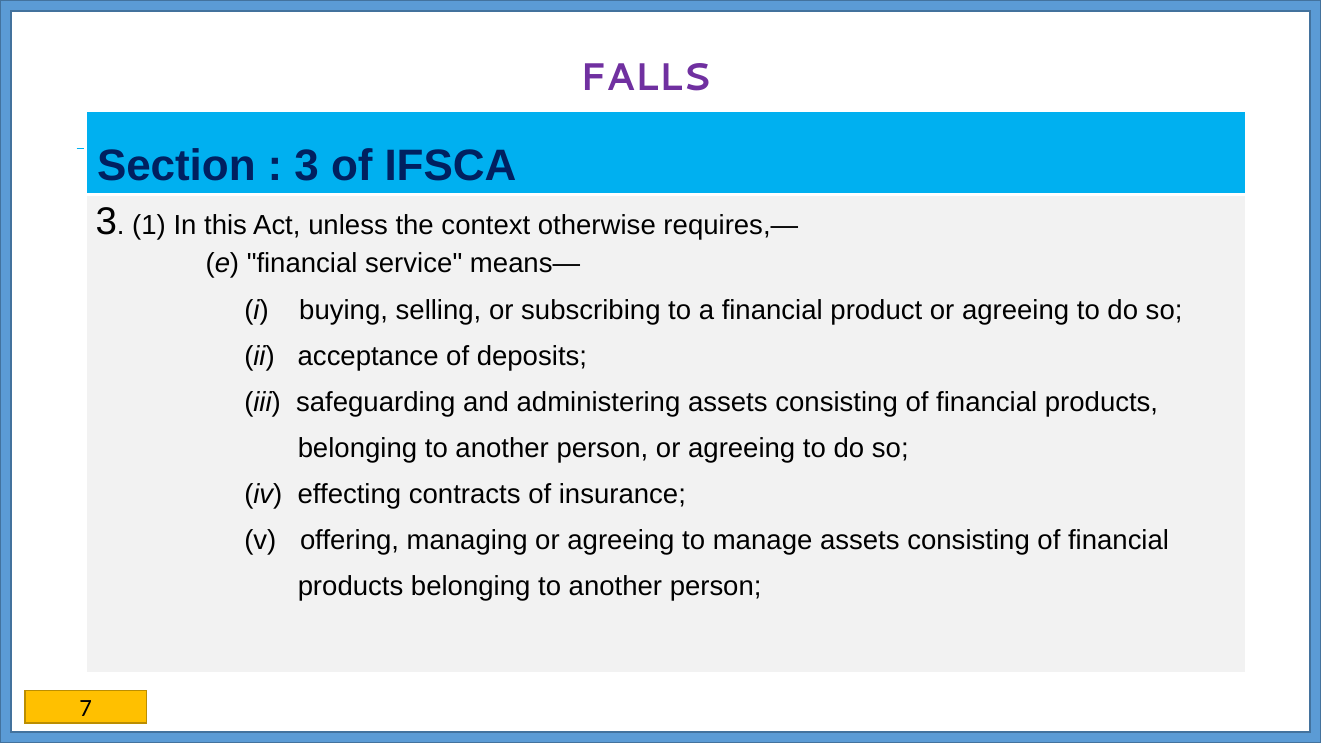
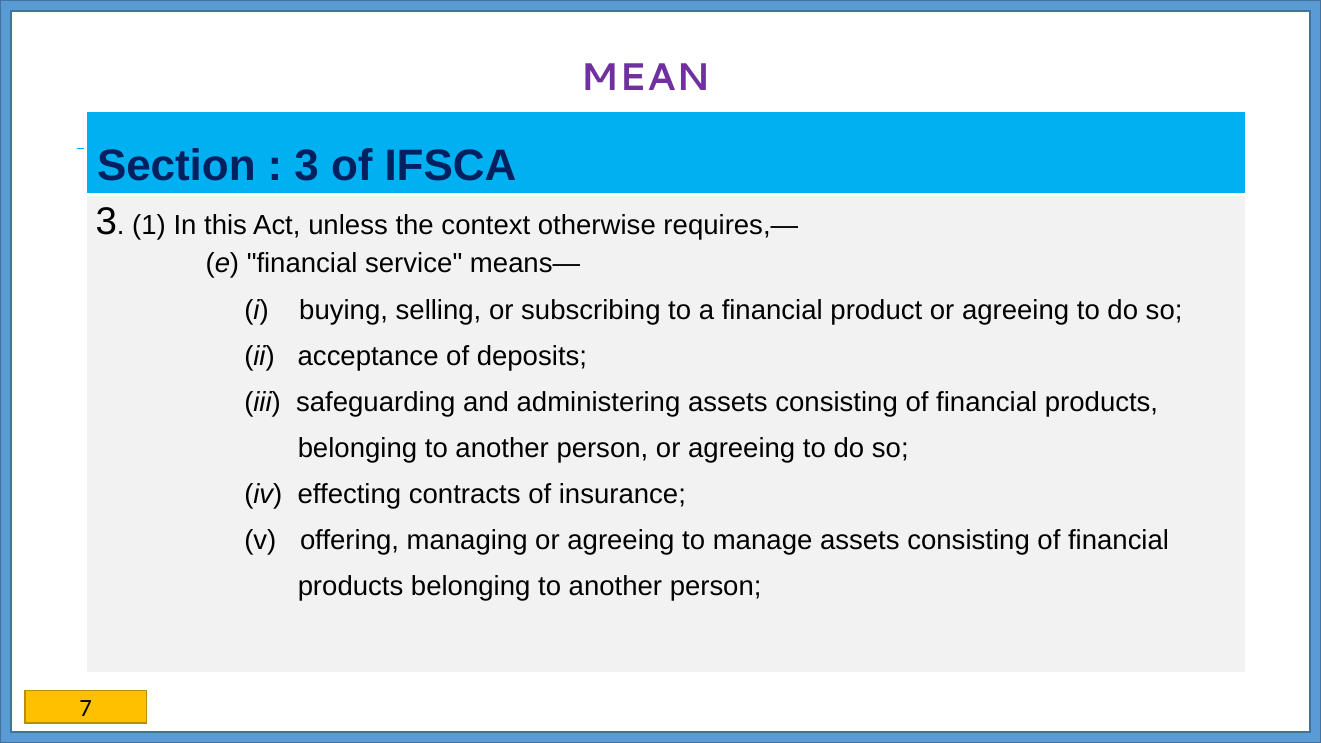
FALLS: FALLS -> MEAN
